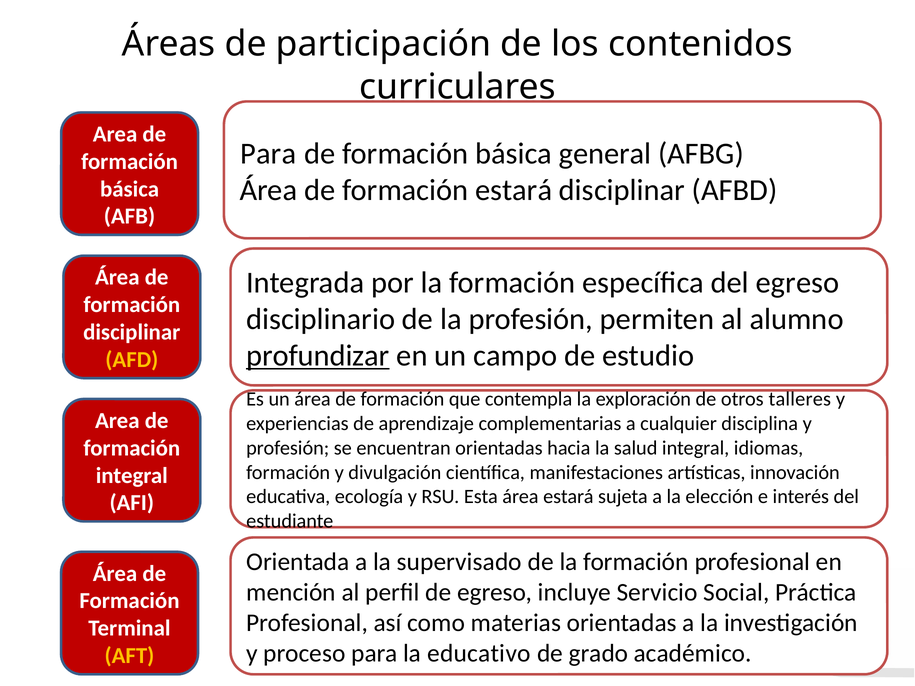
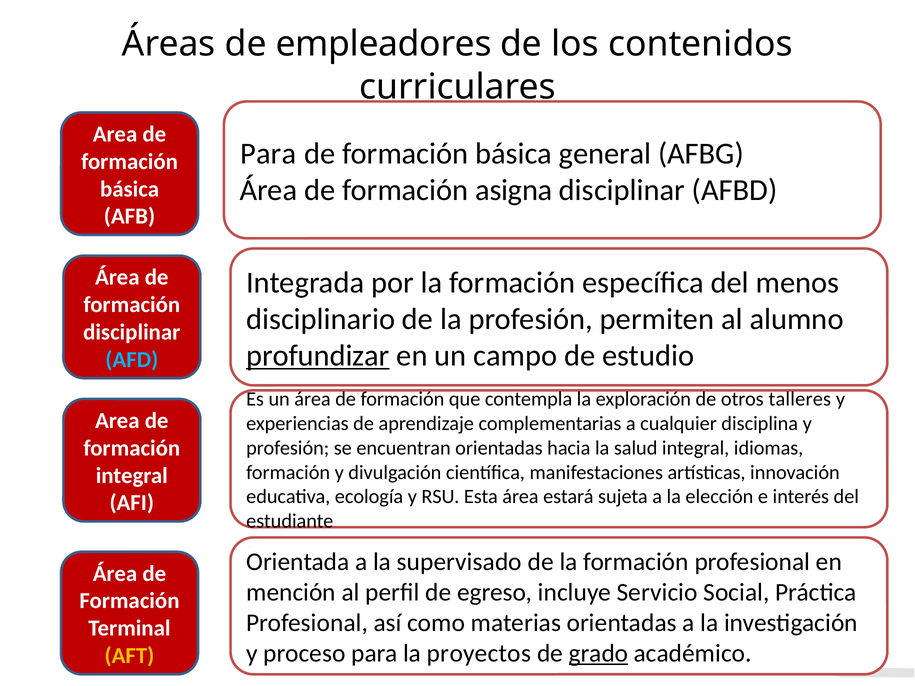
participación: participación -> empleadores
formación estará: estará -> asigna
del egreso: egreso -> menos
AFD colour: yellow -> light blue
educativo: educativo -> proyectos
grado underline: none -> present
